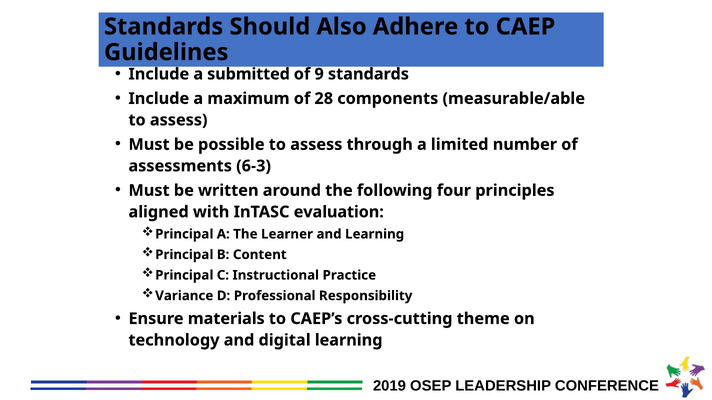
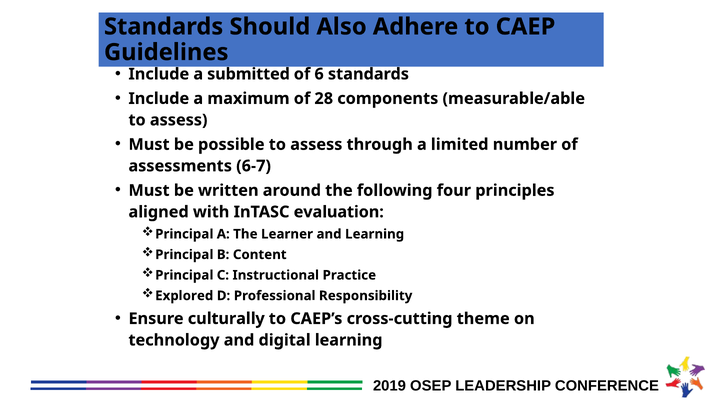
9: 9 -> 6
6-3: 6-3 -> 6-7
Variance: Variance -> Explored
materials: materials -> culturally
